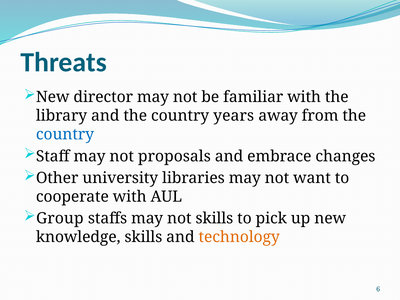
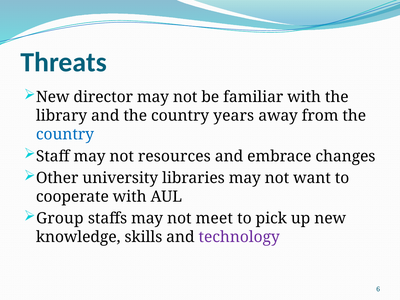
proposals: proposals -> resources
not skills: skills -> meet
technology colour: orange -> purple
